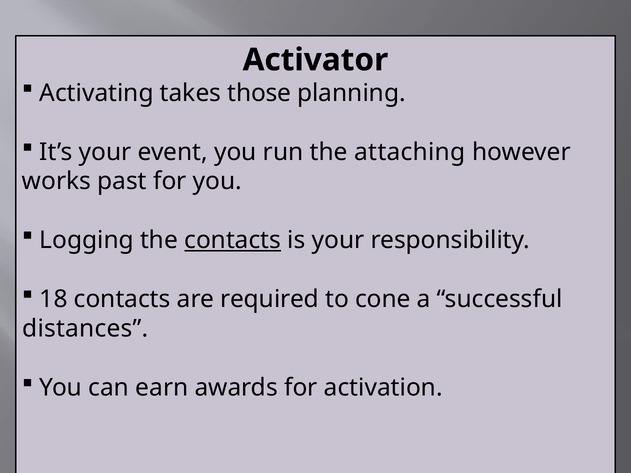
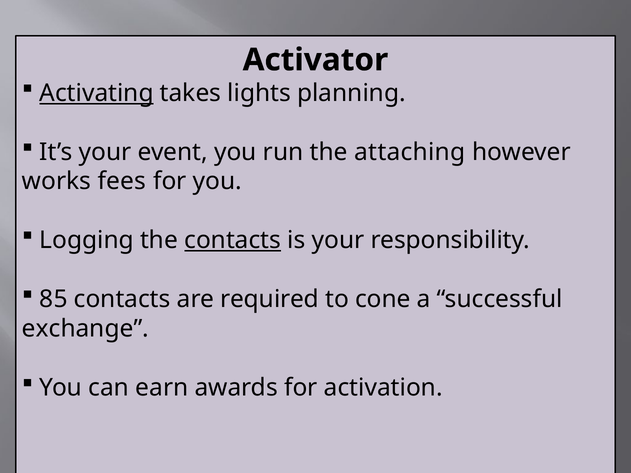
Activating underline: none -> present
those: those -> lights
past: past -> fees
18: 18 -> 85
distances: distances -> exchange
